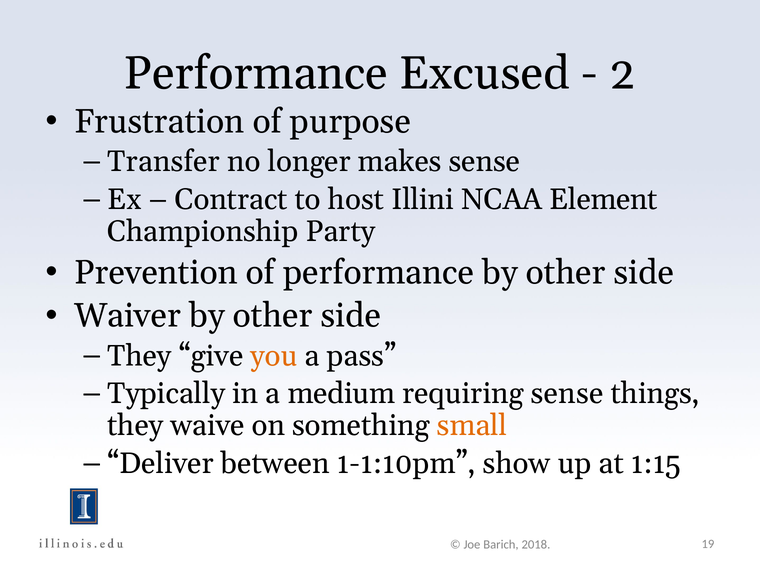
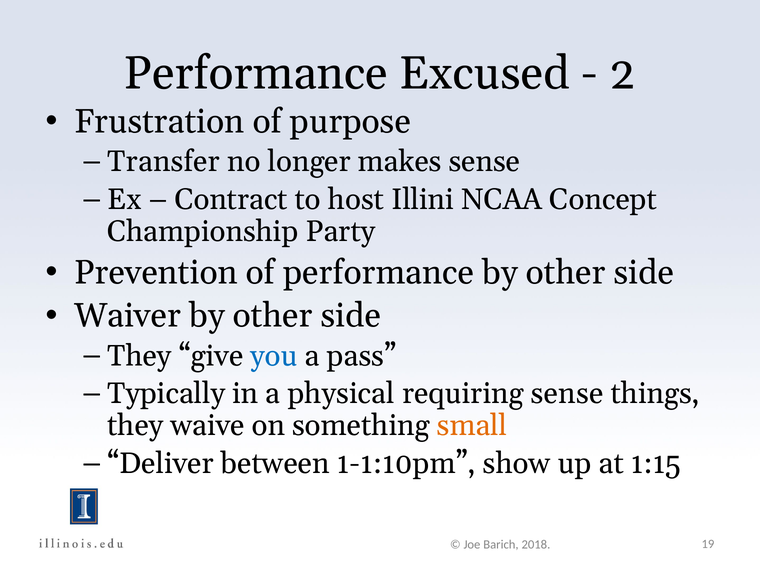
Element: Element -> Concept
you colour: orange -> blue
medium: medium -> physical
